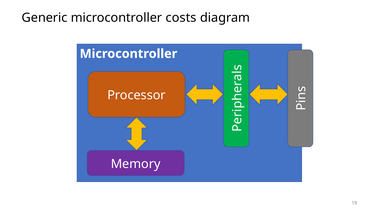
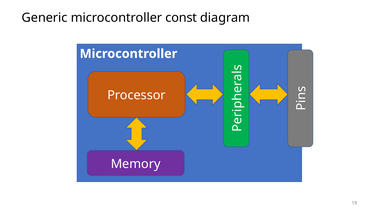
costs: costs -> const
